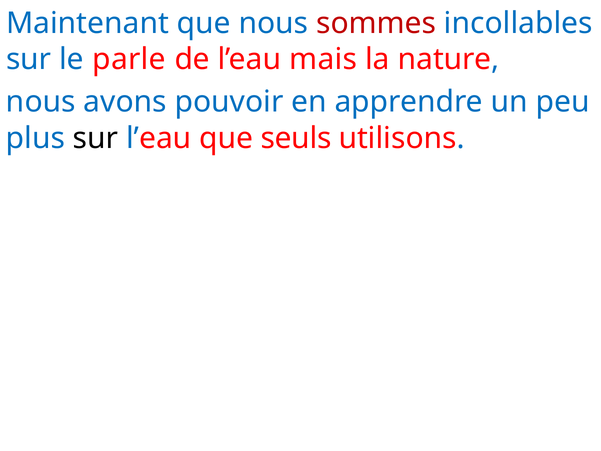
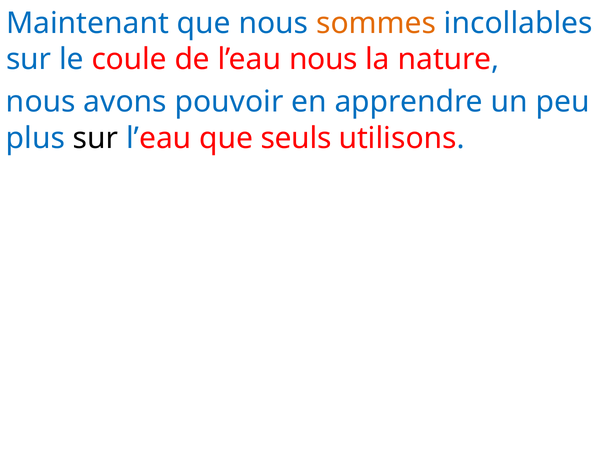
sommes colour: red -> orange
parle: parle -> coule
l’eau mais: mais -> nous
